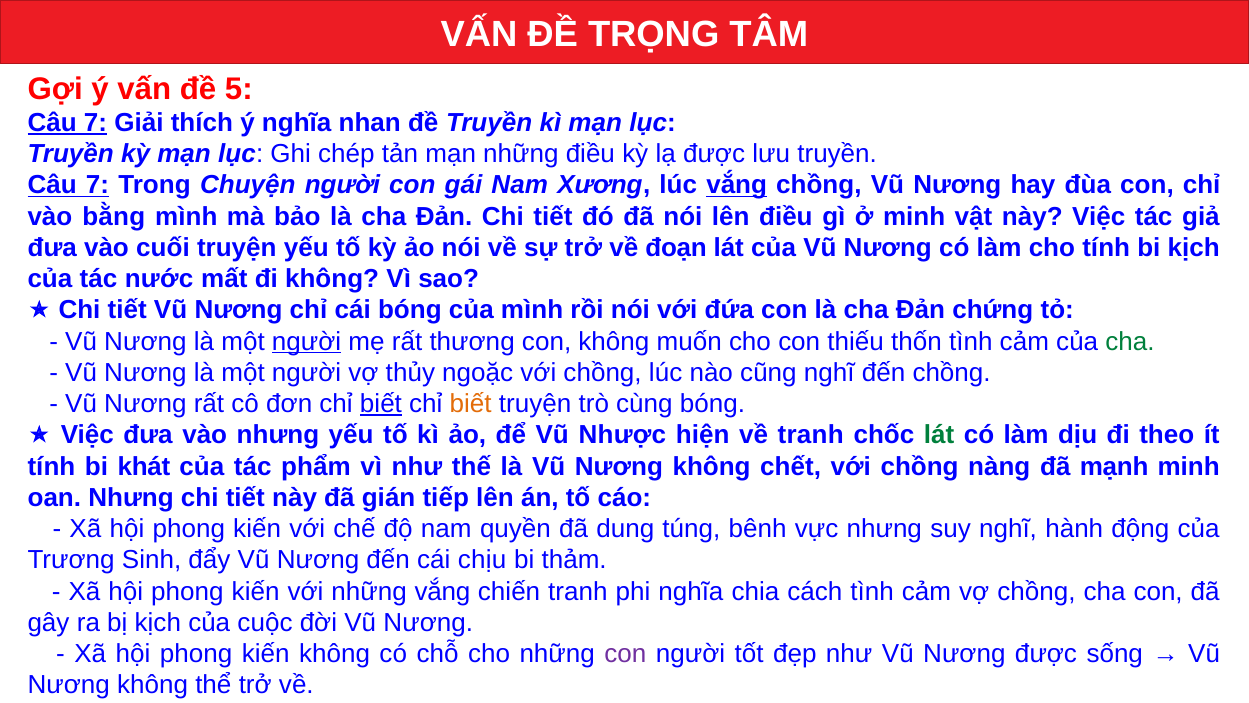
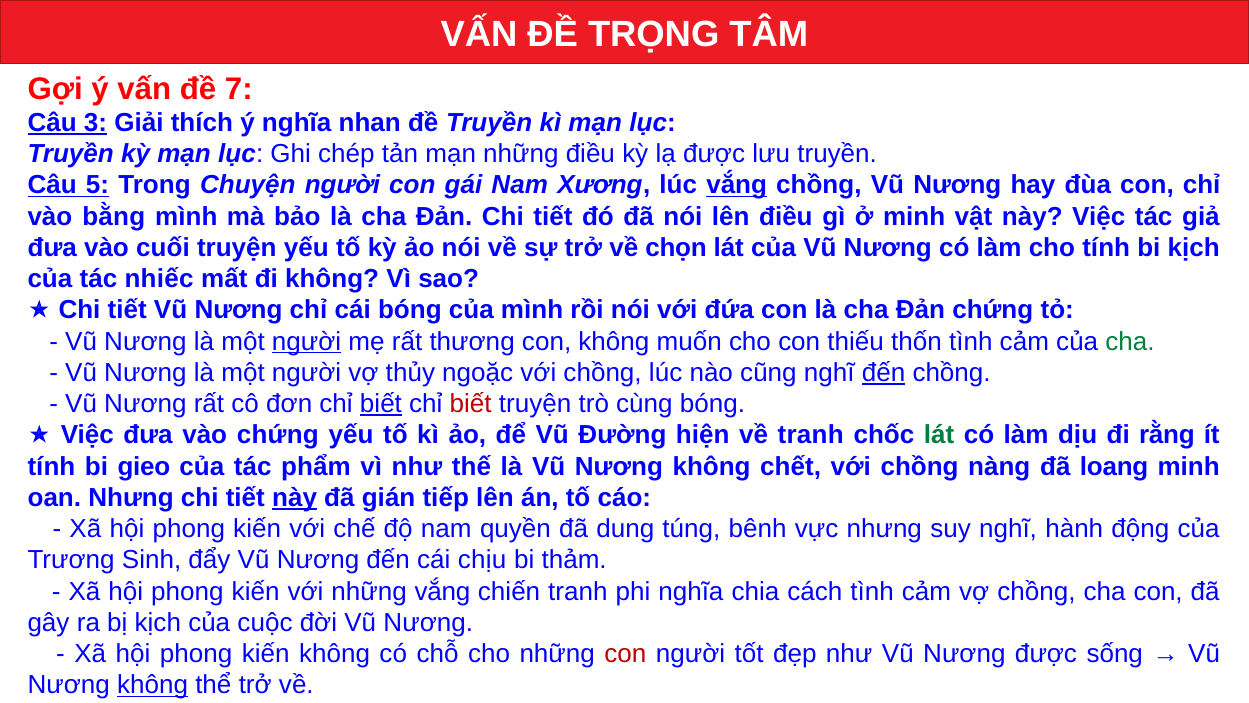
5: 5 -> 7
7 at (96, 123): 7 -> 3
7 at (98, 185): 7 -> 5
đoạn: đoạn -> chọn
nước: nước -> nhiếc
đến at (884, 373) underline: none -> present
biết at (471, 404) colour: orange -> red
vào nhưng: nhưng -> chứng
Nhược: Nhược -> Đường
theo: theo -> rằng
khát: khát -> gieo
mạnh: mạnh -> loang
này at (295, 497) underline: none -> present
con at (625, 654) colour: purple -> red
không at (153, 685) underline: none -> present
